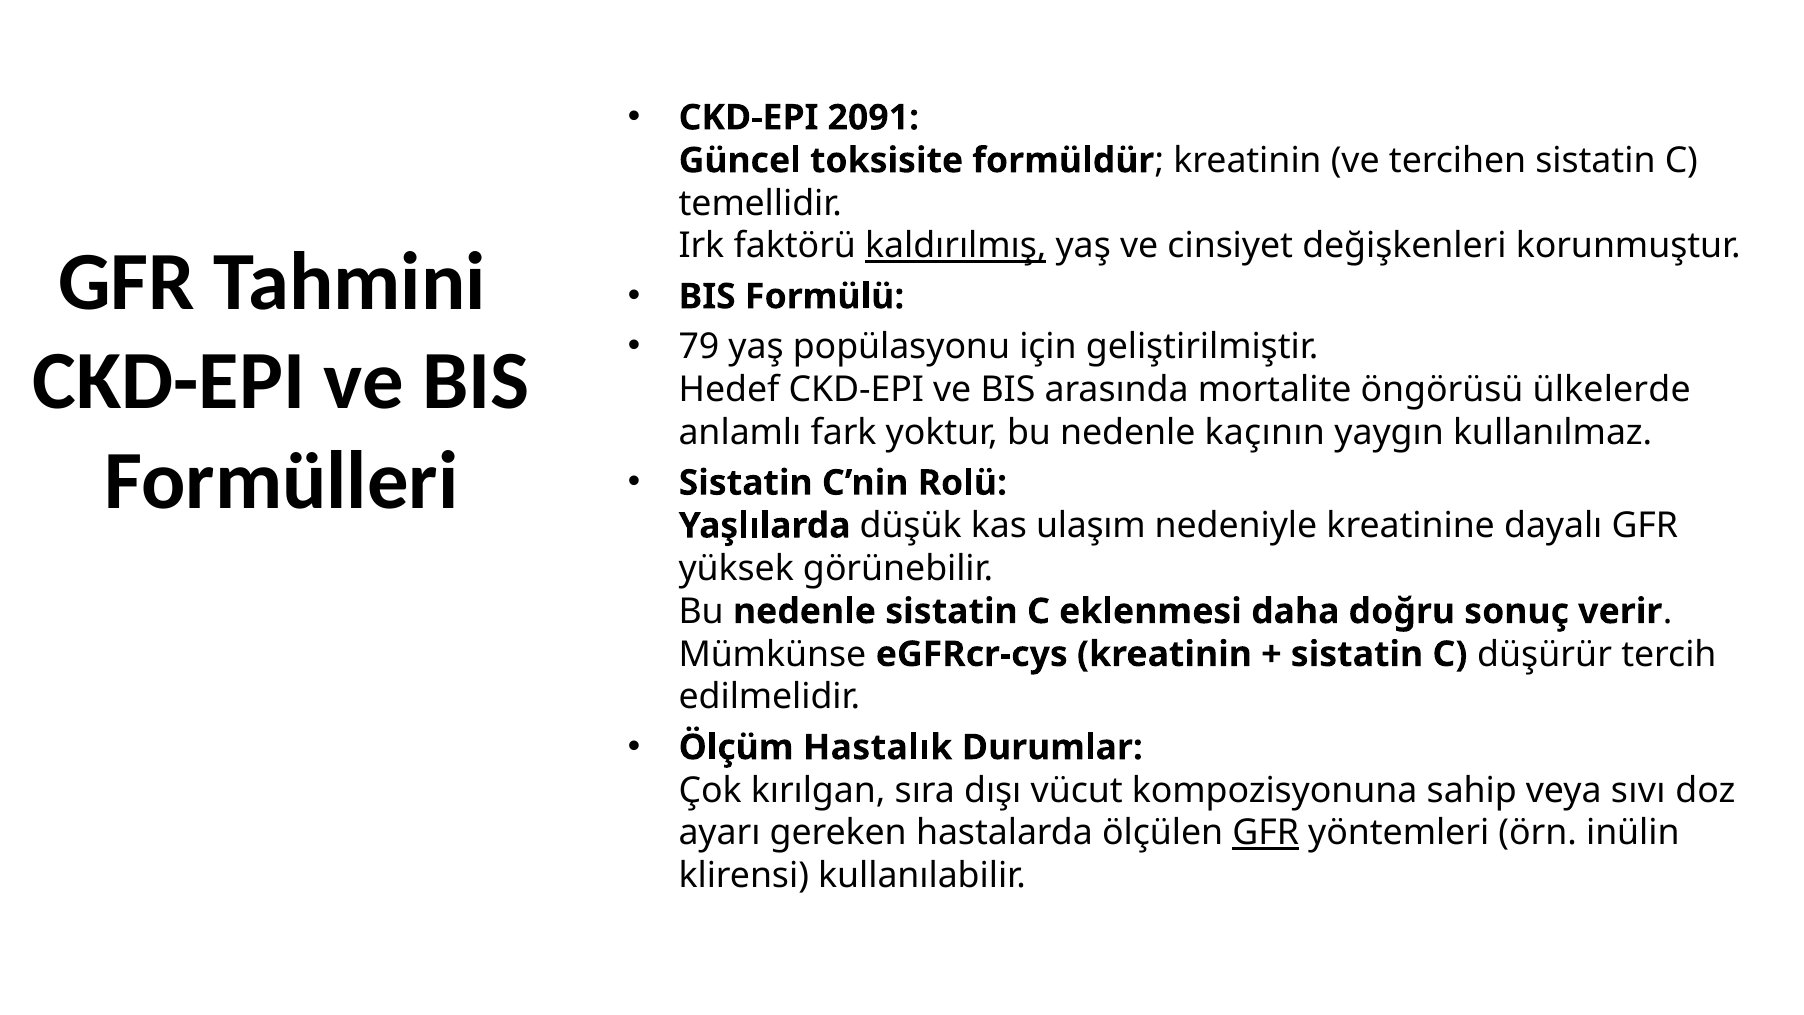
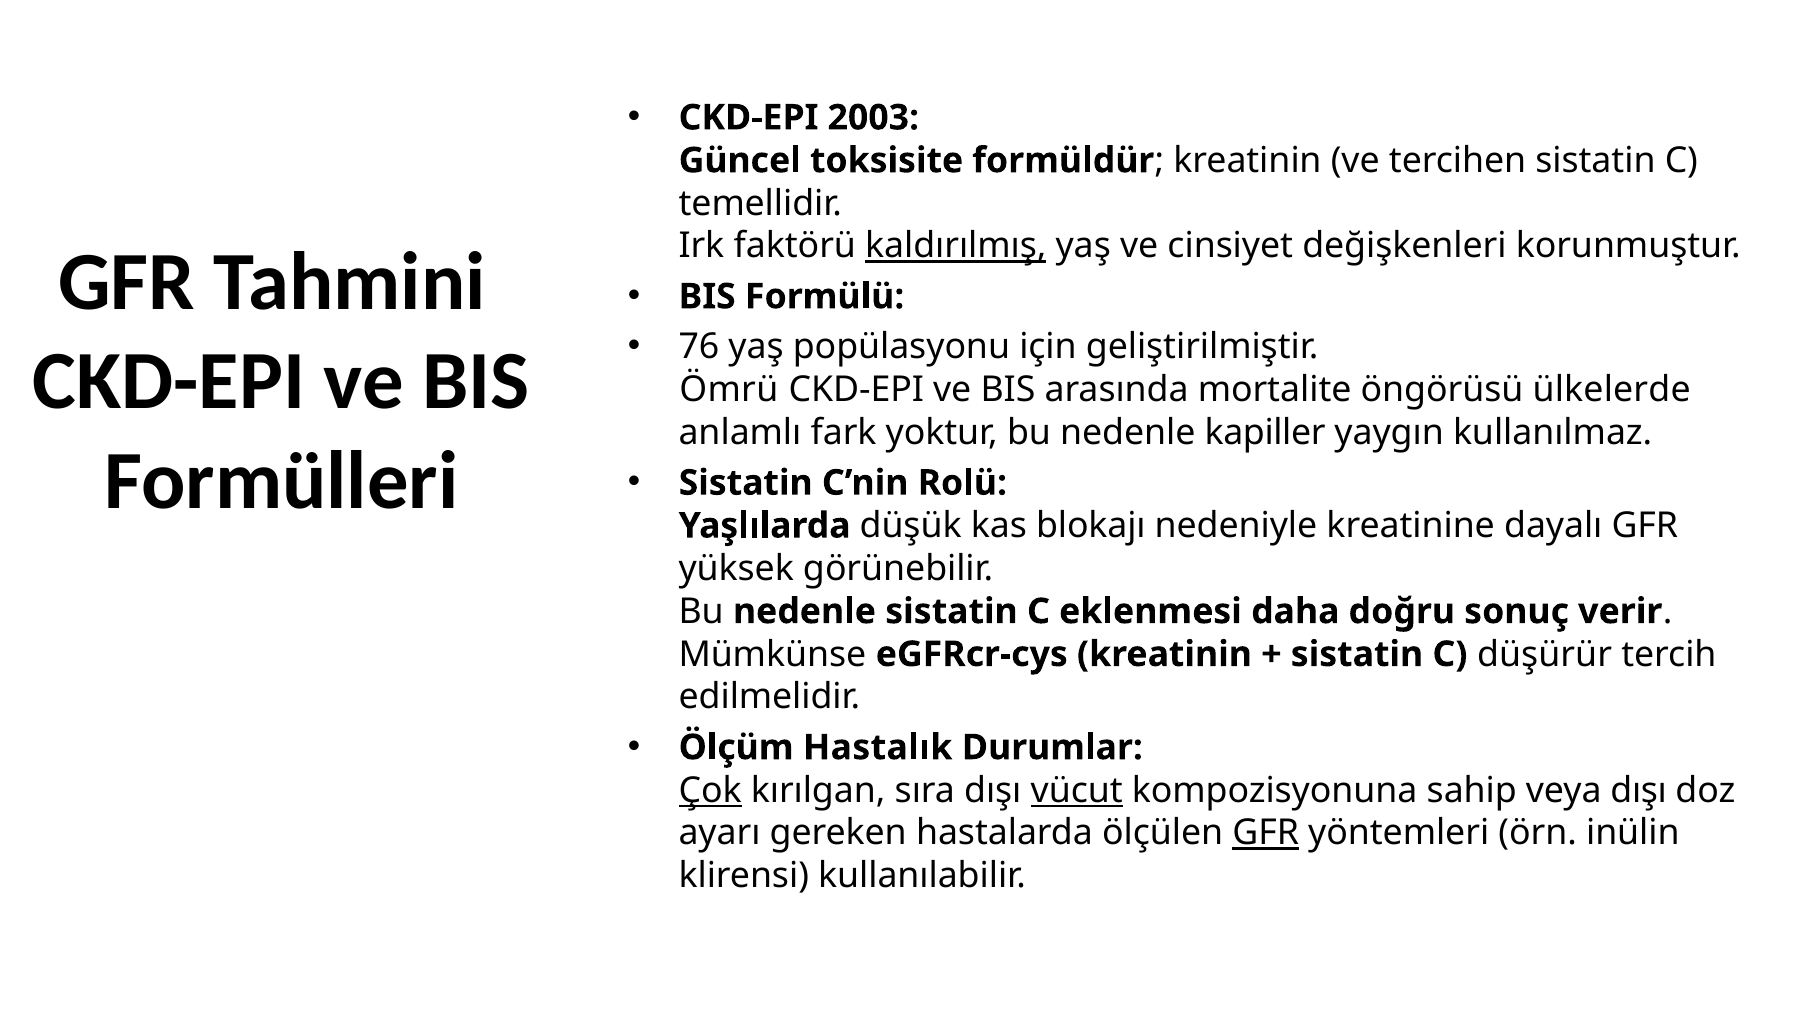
2091: 2091 -> 2003
79: 79 -> 76
Hedef: Hedef -> Ömrü
kaçının: kaçının -> kapiller
ulaşım: ulaşım -> blokajı
Çok underline: none -> present
vücut underline: none -> present
veya sıvı: sıvı -> dışı
